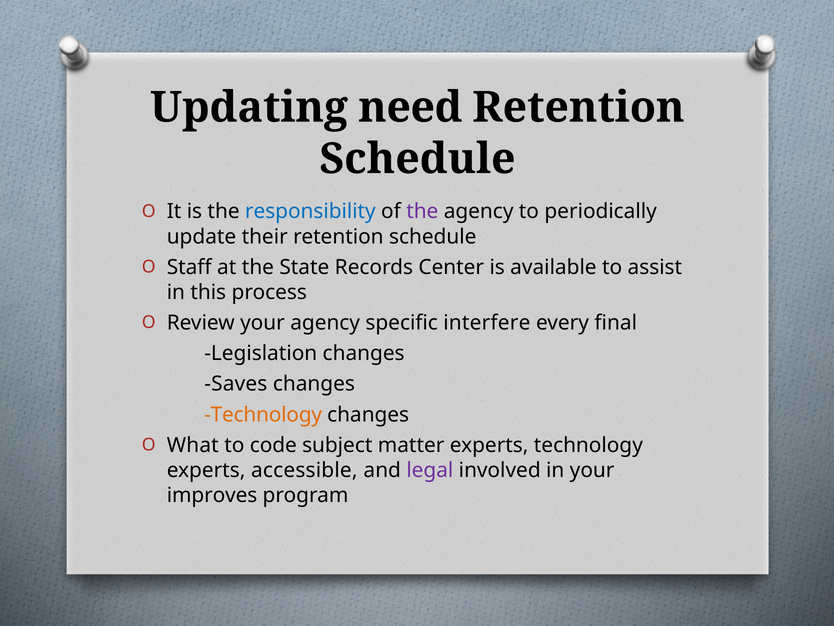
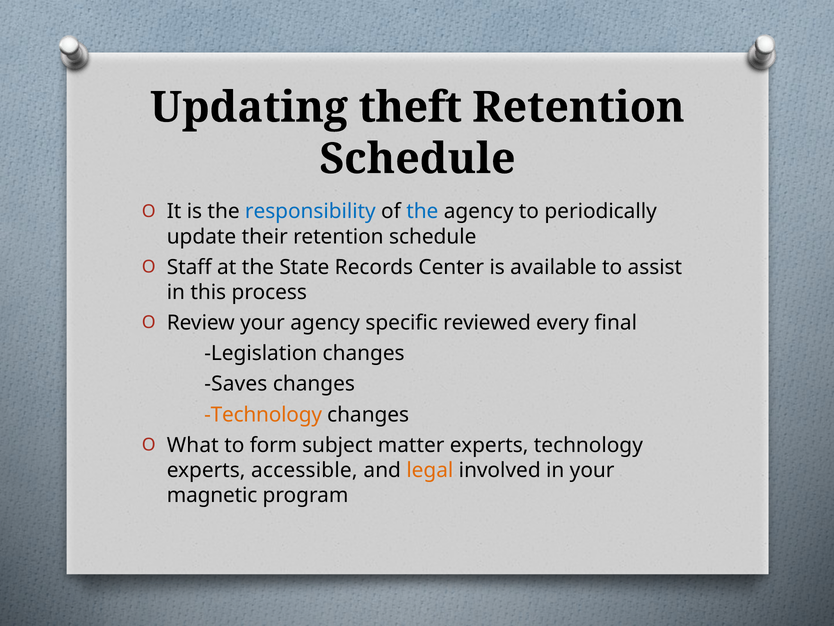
need: need -> theft
the at (422, 211) colour: purple -> blue
interfere: interfere -> reviewed
code: code -> form
legal colour: purple -> orange
improves: improves -> magnetic
